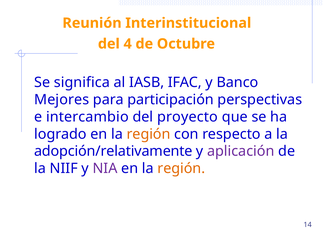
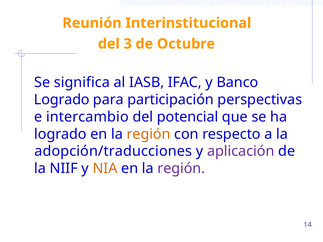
4: 4 -> 3
Mejores at (62, 100): Mejores -> Logrado
proyecto: proyecto -> potencial
adopción/relativamente: adopción/relativamente -> adopción/traducciones
NIA colour: purple -> orange
región at (181, 169) colour: orange -> purple
